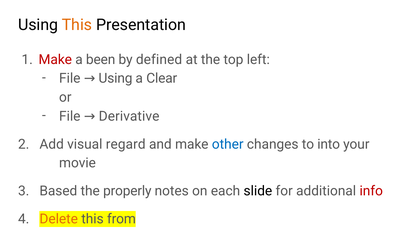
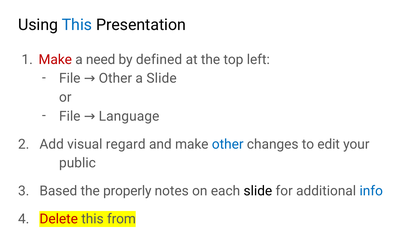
This at (77, 25) colour: orange -> blue
been: been -> need
File Using: Using -> Other
a Clear: Clear -> Slide
Derivative: Derivative -> Language
into: into -> edit
movie: movie -> public
info colour: red -> blue
Delete colour: orange -> red
